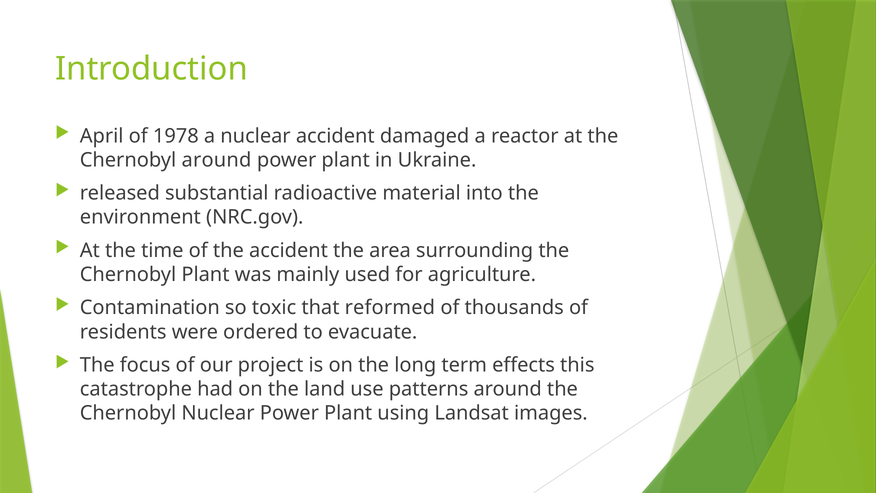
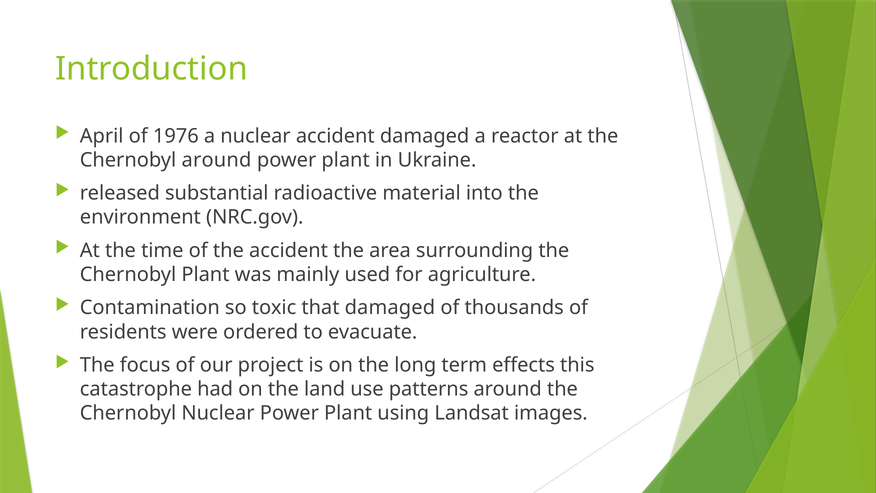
1978: 1978 -> 1976
that reformed: reformed -> damaged
